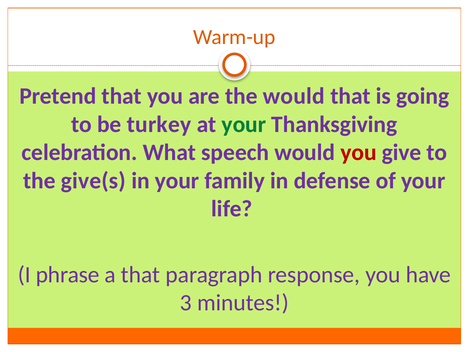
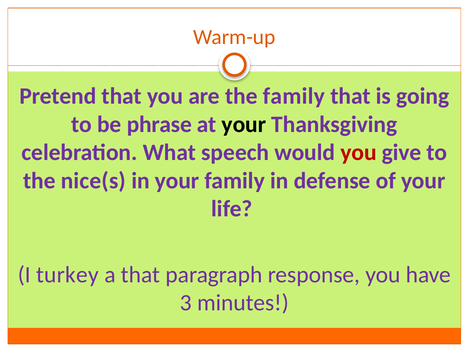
the would: would -> family
turkey: turkey -> phrase
your at (244, 124) colour: green -> black
give(s: give(s -> nice(s
phrase: phrase -> turkey
